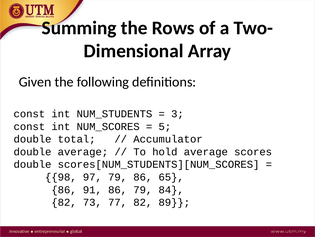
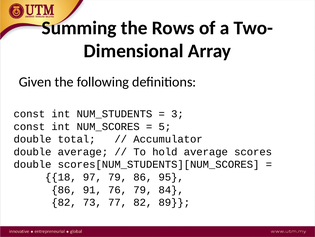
98: 98 -> 18
65: 65 -> 95
91 86: 86 -> 76
